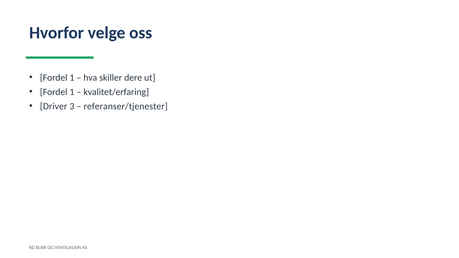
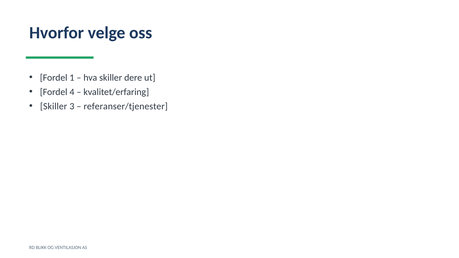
1 at (72, 92): 1 -> 4
Driver at (54, 106): Driver -> Skiller
